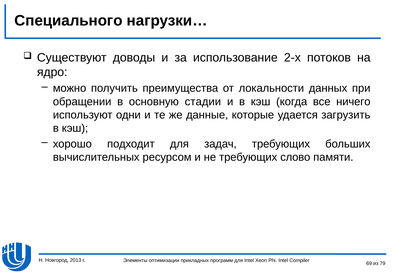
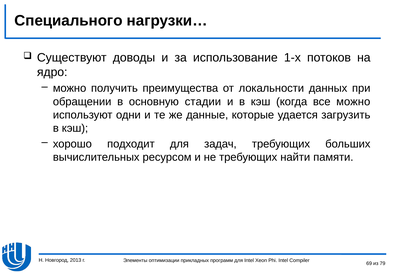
2-х: 2-х -> 1-х
все ничего: ничего -> можно
слово: слово -> найти
